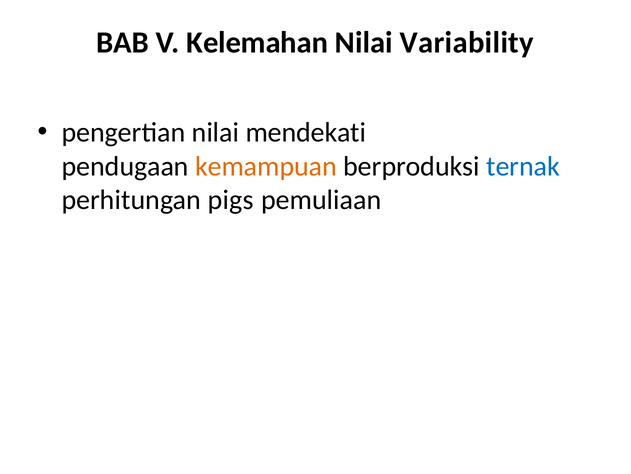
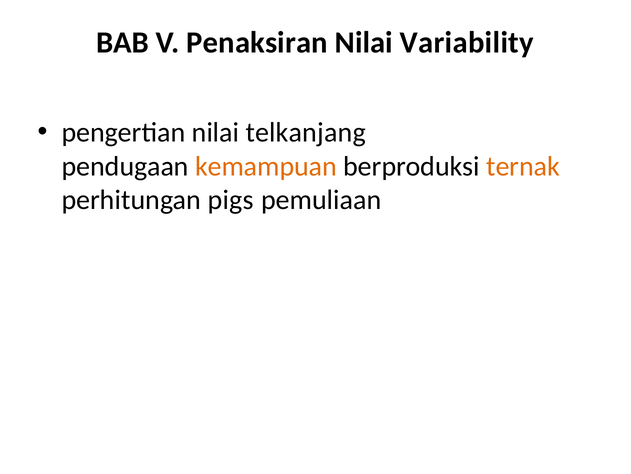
Kelemahan: Kelemahan -> Penaksiran
mendekati: mendekati -> telkanjang
ternak colour: blue -> orange
